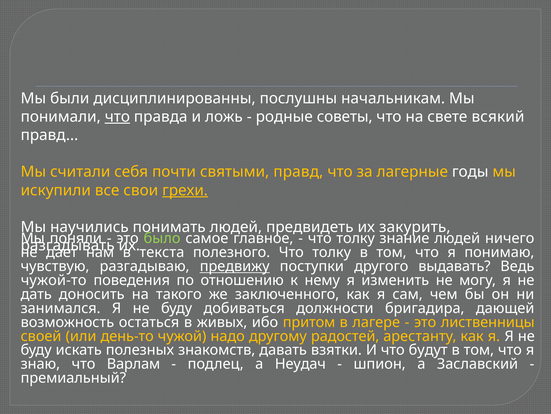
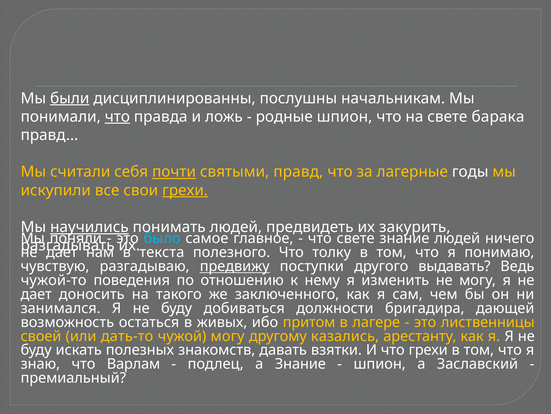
были underline: none -> present
родные советы: советы -> шпион
всякий: всякий -> барака
почти underline: none -> present
научились underline: none -> present
было colour: light green -> light blue
толку at (356, 238): толку -> свете
дать at (36, 294): дать -> дает
день-то: день-то -> дать-то
чужой надо: надо -> могу
радостей: радостей -> казались
что будут: будут -> грехи
а Неудач: Неудач -> Знание
